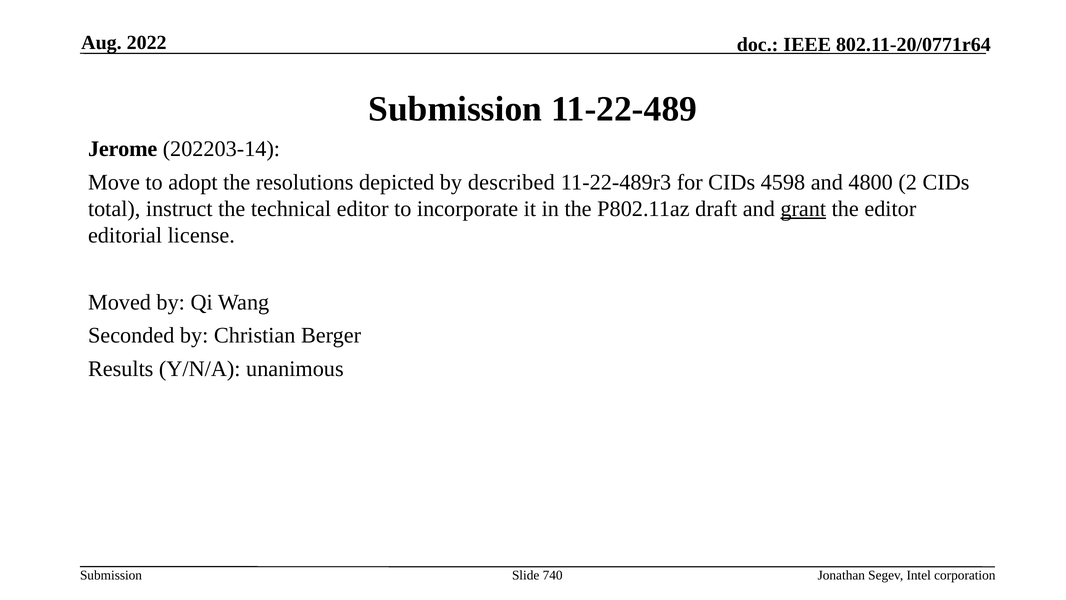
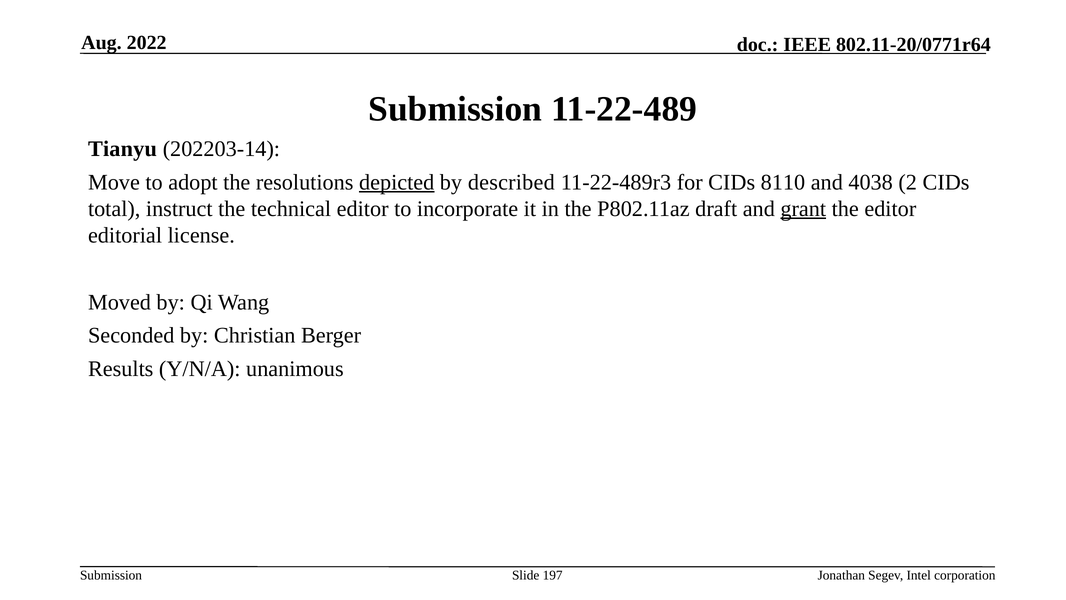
Jerome: Jerome -> Tianyu
depicted underline: none -> present
4598: 4598 -> 8110
4800: 4800 -> 4038
740: 740 -> 197
